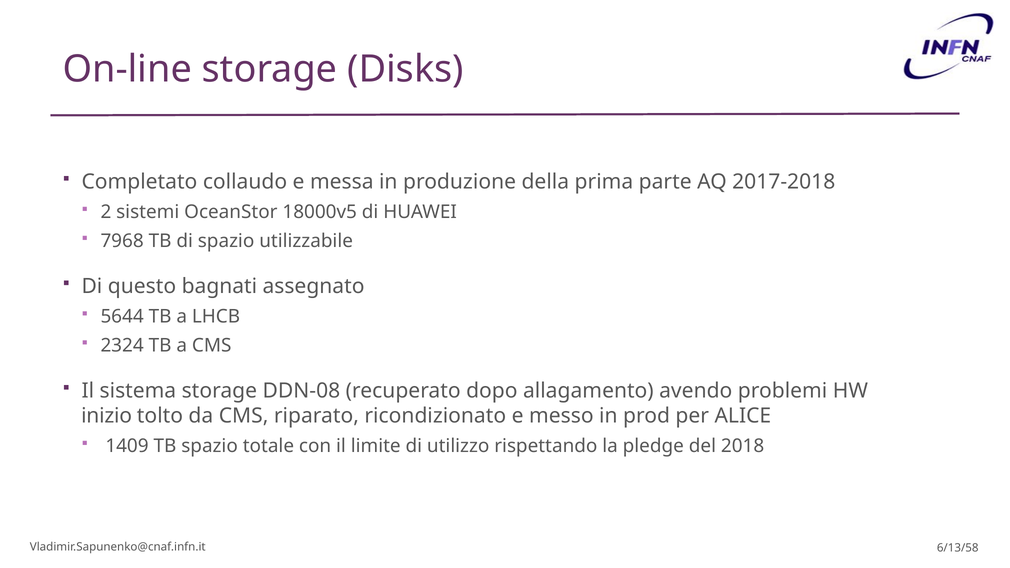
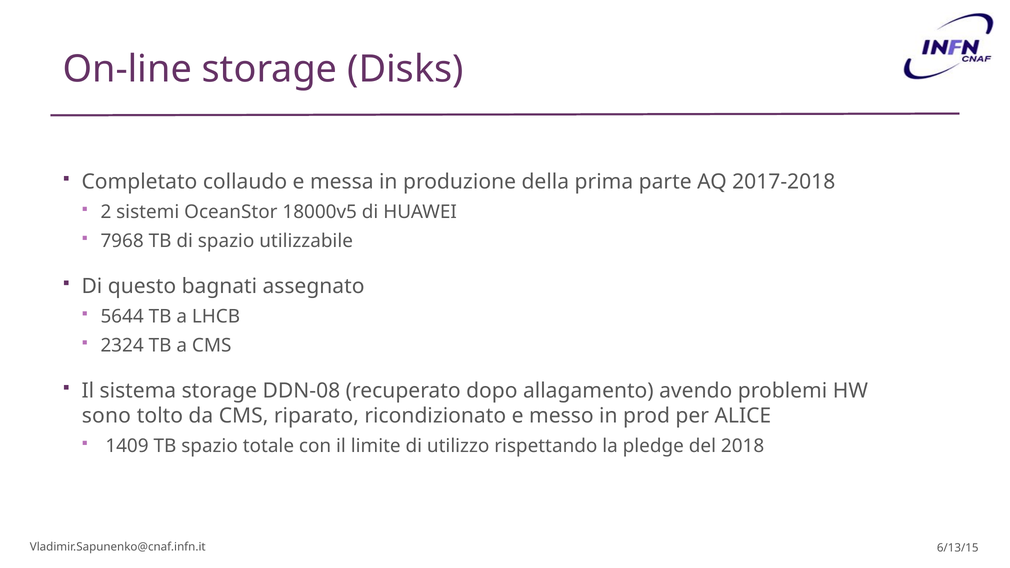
inizio: inizio -> sono
6/13/58: 6/13/58 -> 6/13/15
